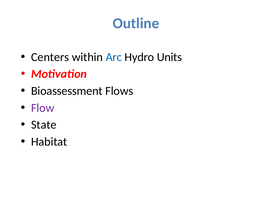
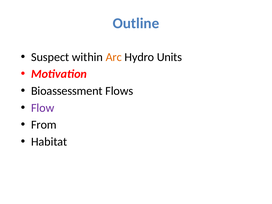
Centers: Centers -> Suspect
Arc colour: blue -> orange
State: State -> From
